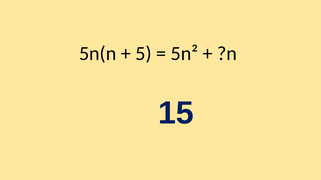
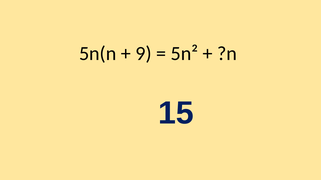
5: 5 -> 9
